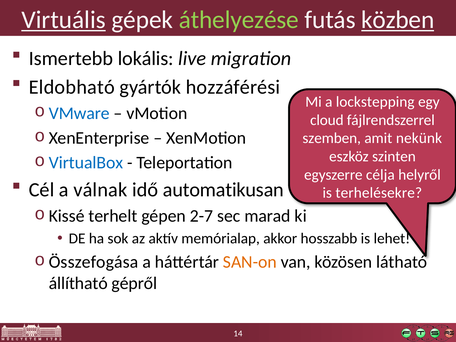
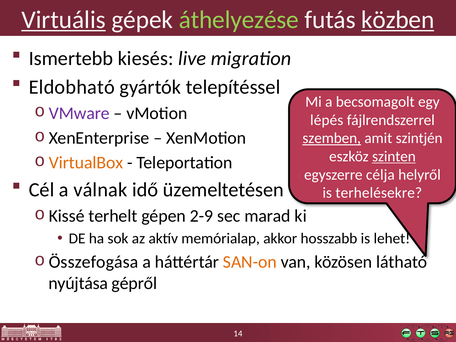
lokális: lokális -> kiesés
hozzáférési: hozzáférési -> telepítéssel
lockstepping: lockstepping -> becsomagolt
VMware colour: blue -> purple
cloud: cloud -> lépés
szemben underline: none -> present
nekünk: nekünk -> szintjén
szinten underline: none -> present
VirtualBox colour: blue -> orange
automatikusan: automatikusan -> üzemeltetésen
2-7: 2-7 -> 2-9
állítható: állítható -> nyújtása
